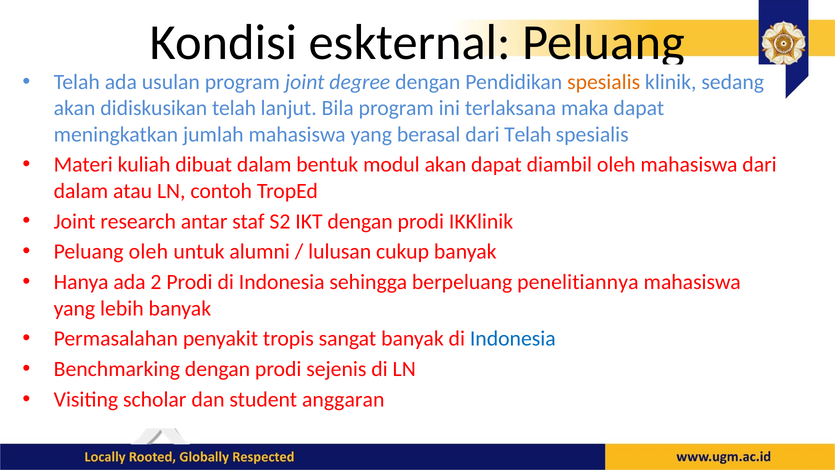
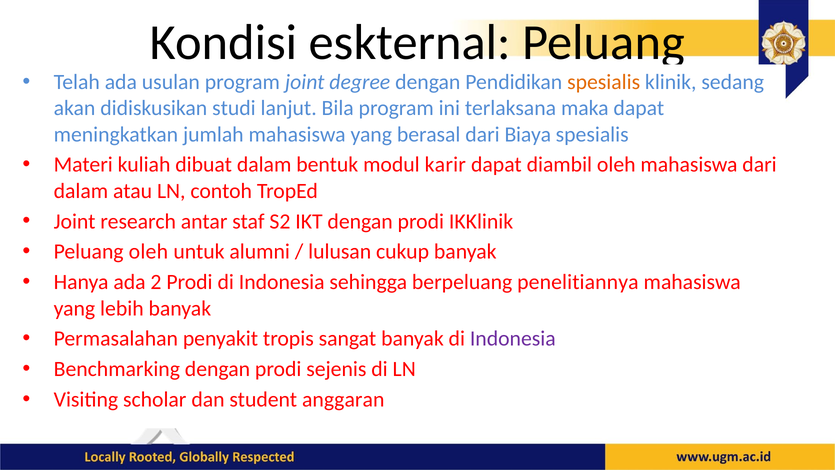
didiskusikan telah: telah -> studi
dari Telah: Telah -> Biaya
modul akan: akan -> karir
Indonesia at (513, 339) colour: blue -> purple
